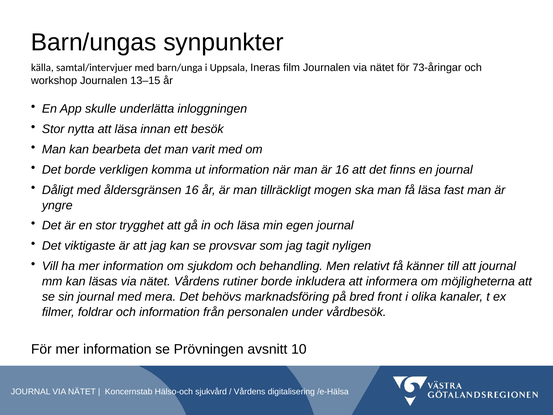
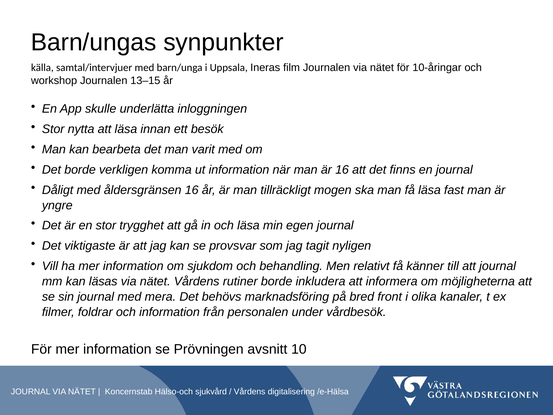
73-åringar: 73-åringar -> 10-åringar
